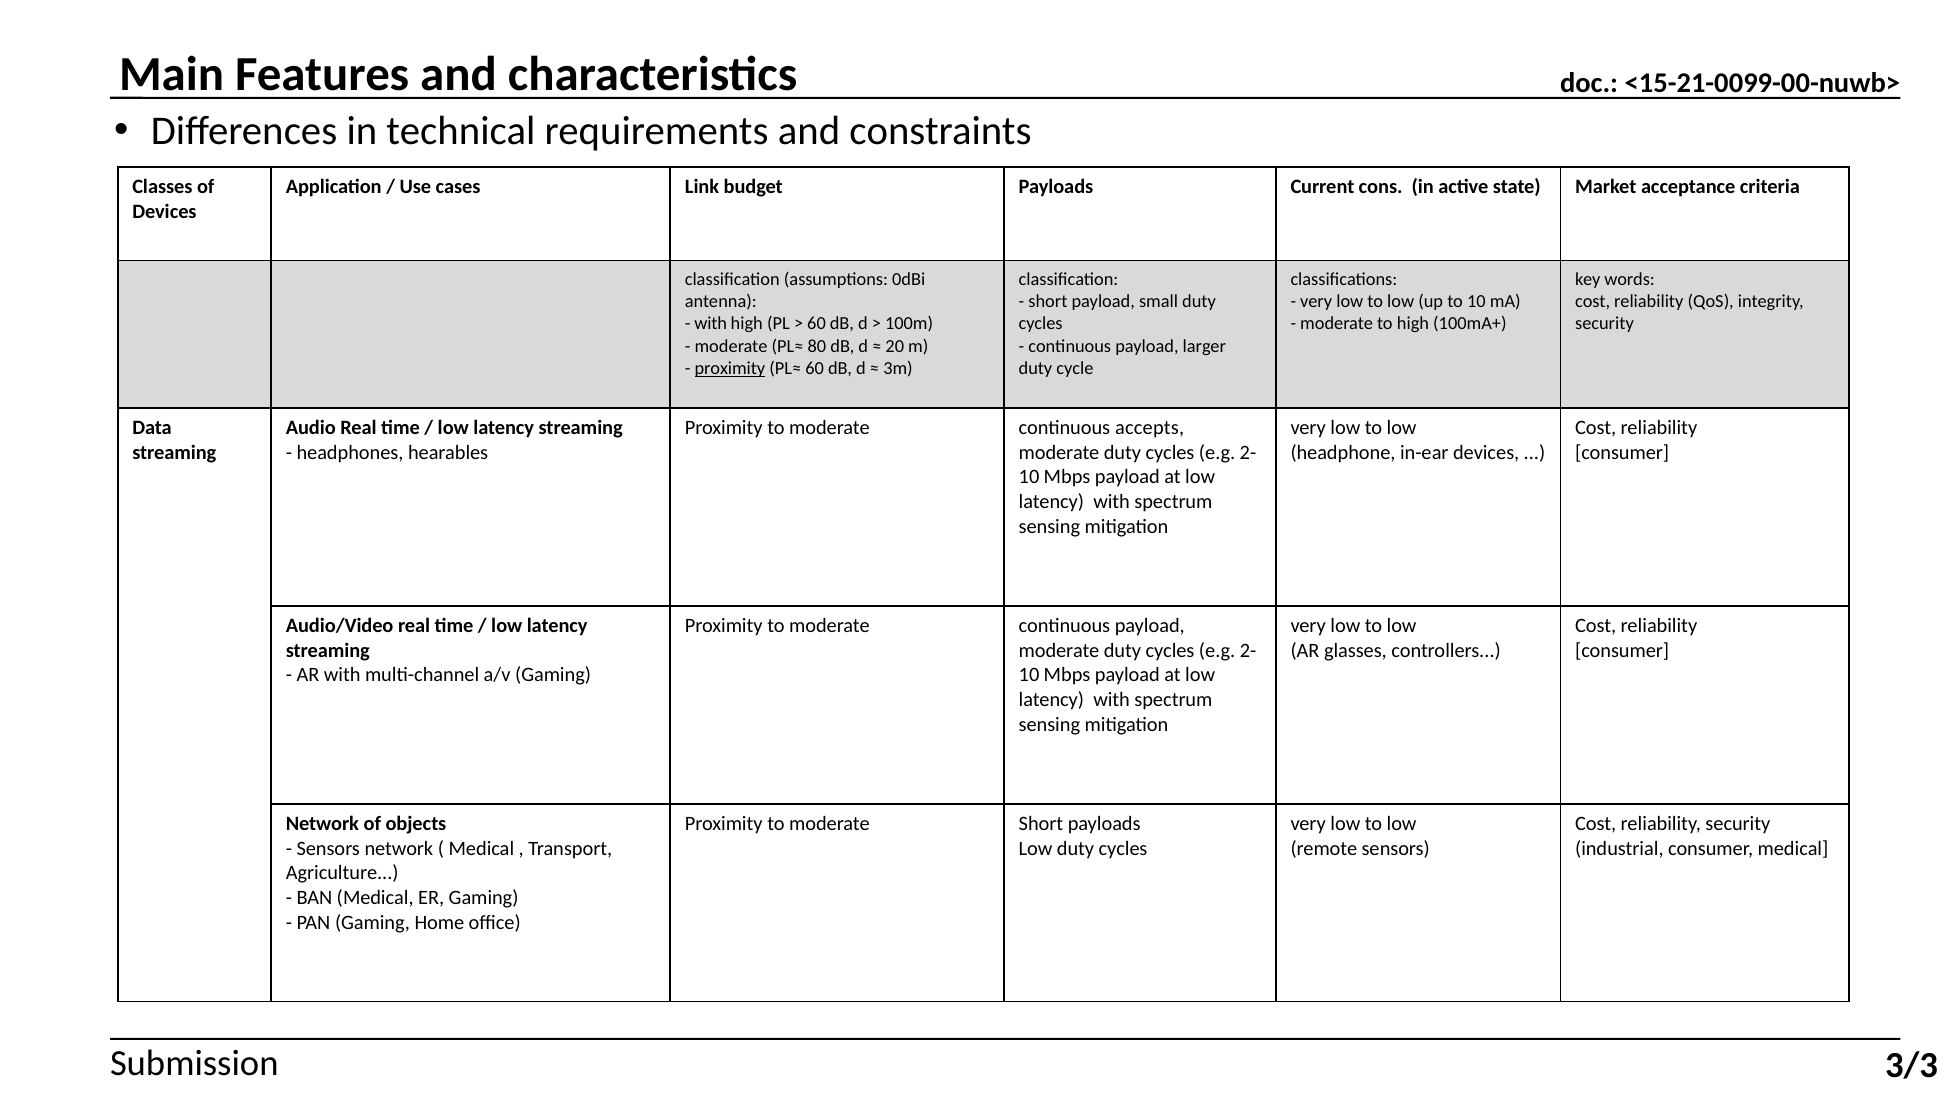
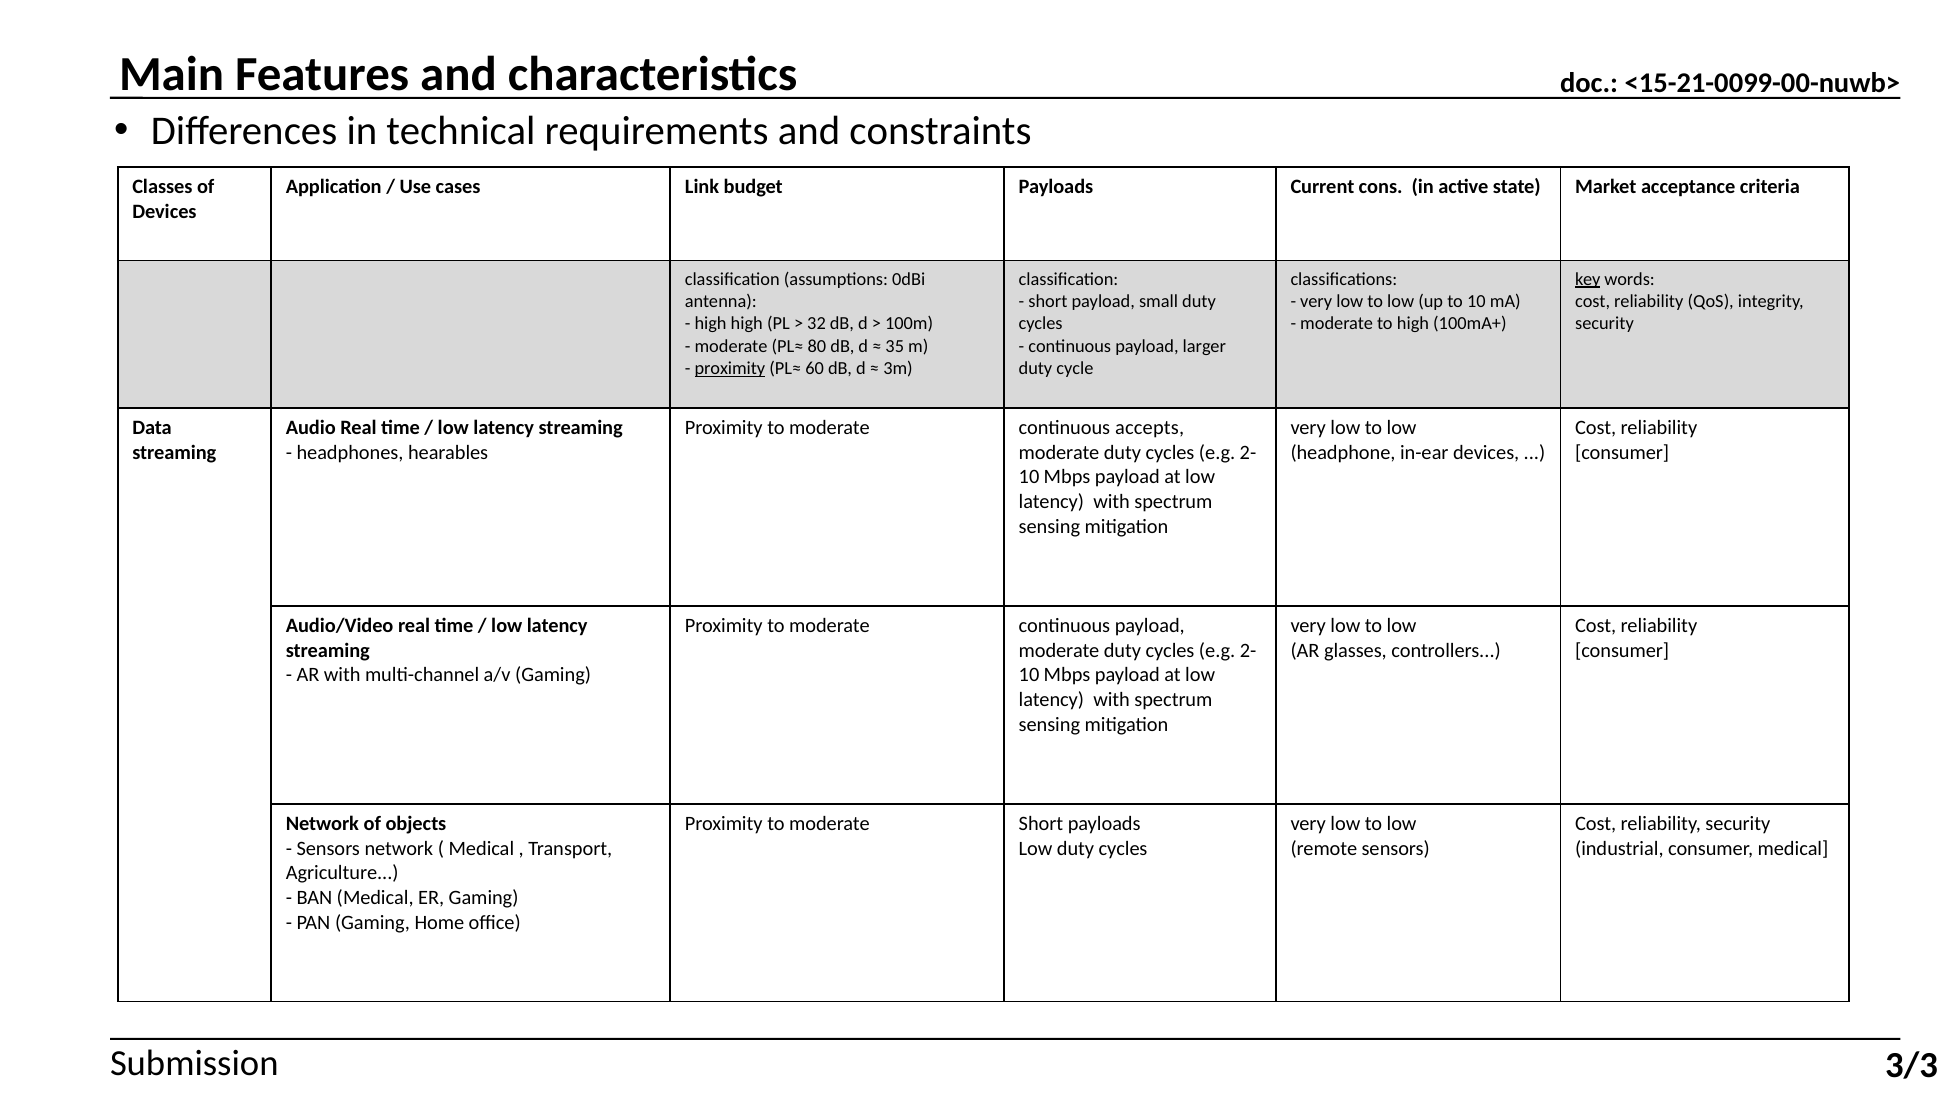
key underline: none -> present
with at (711, 324): with -> high
60 at (817, 324): 60 -> 32
20: 20 -> 35
